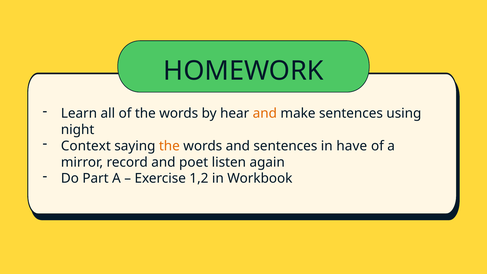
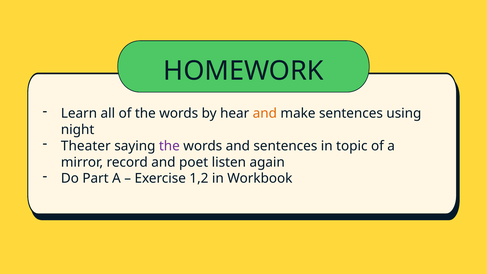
Context: Context -> Theater
the at (169, 146) colour: orange -> purple
have: have -> topic
